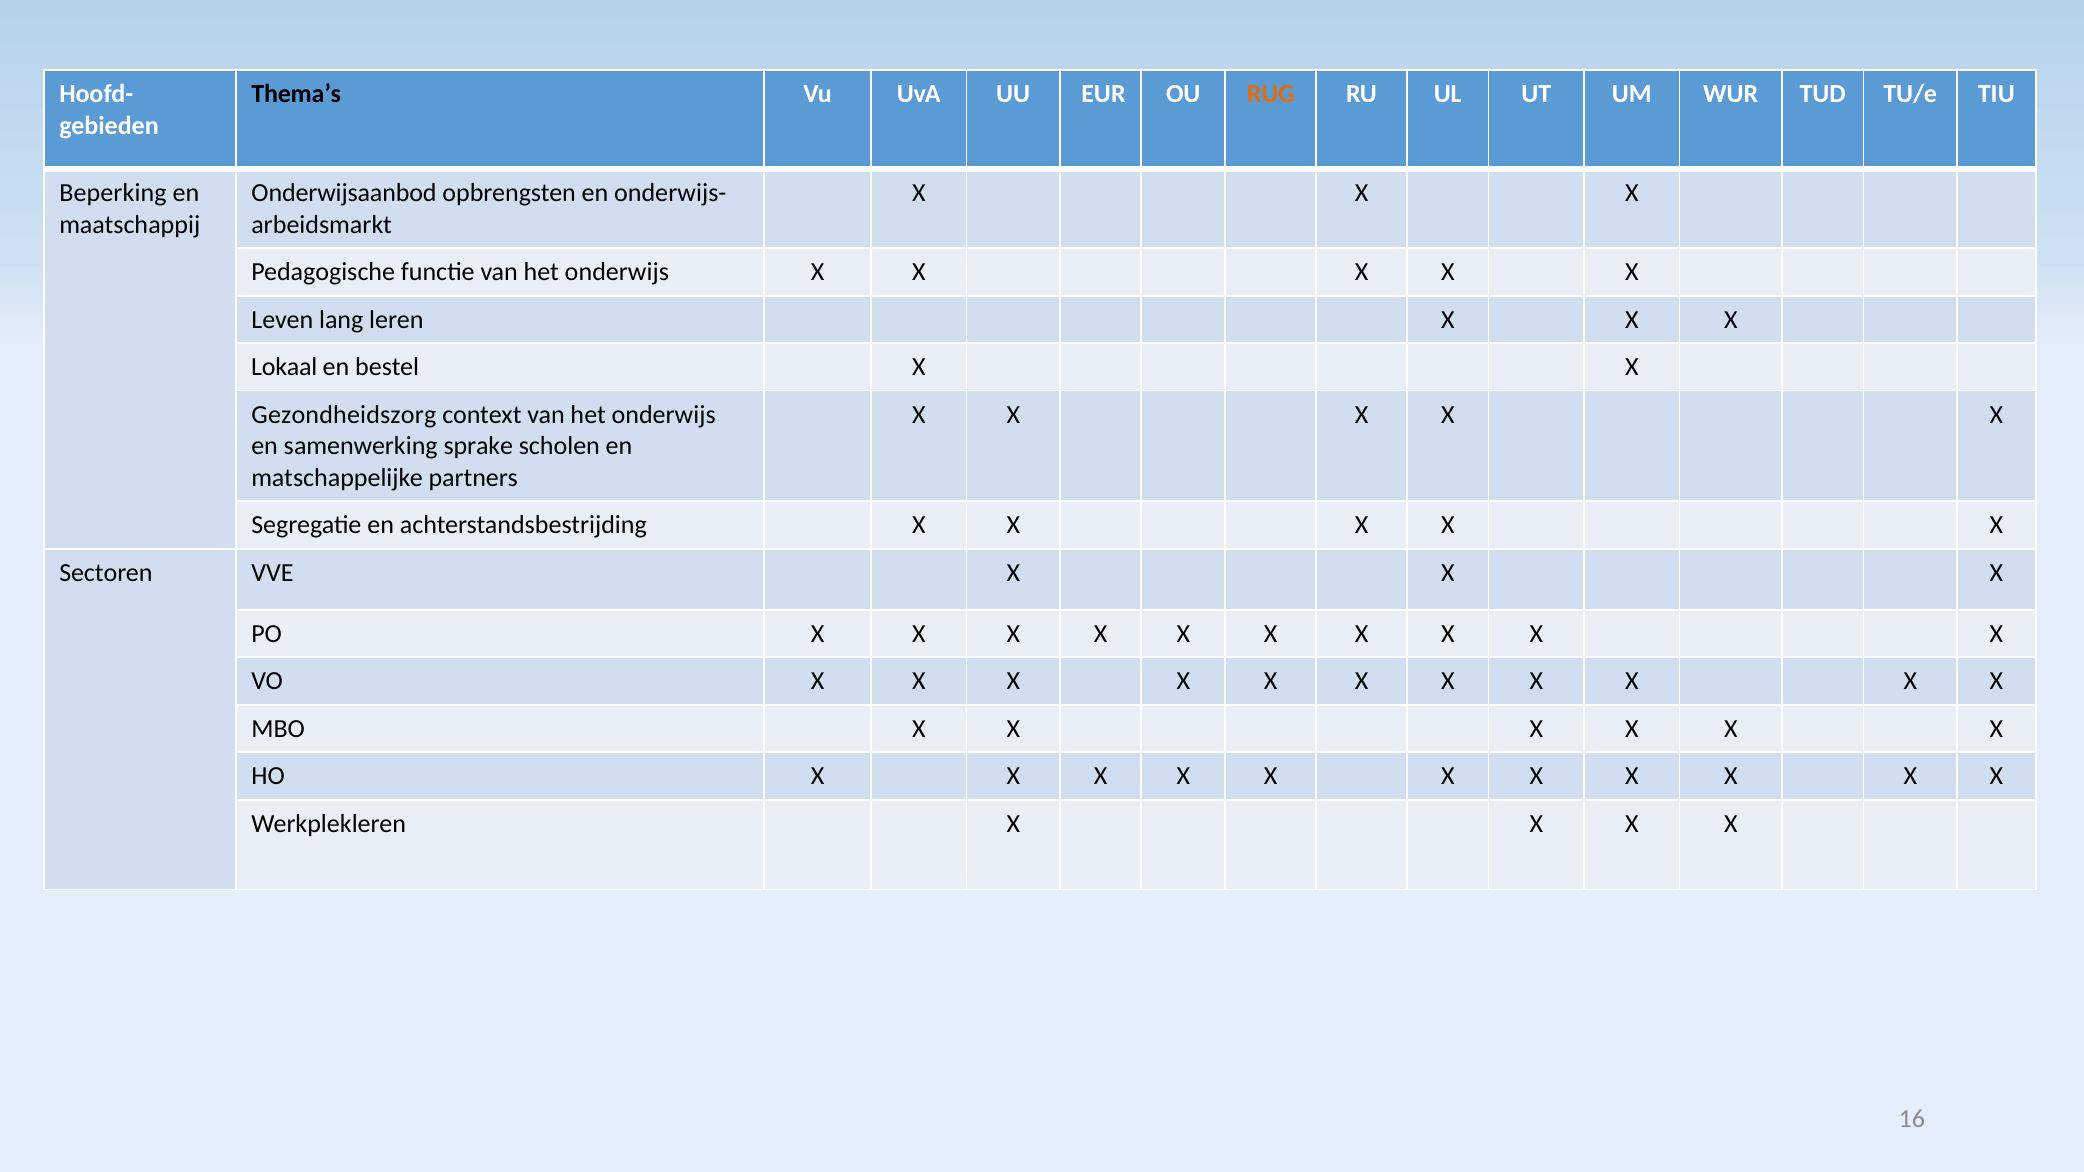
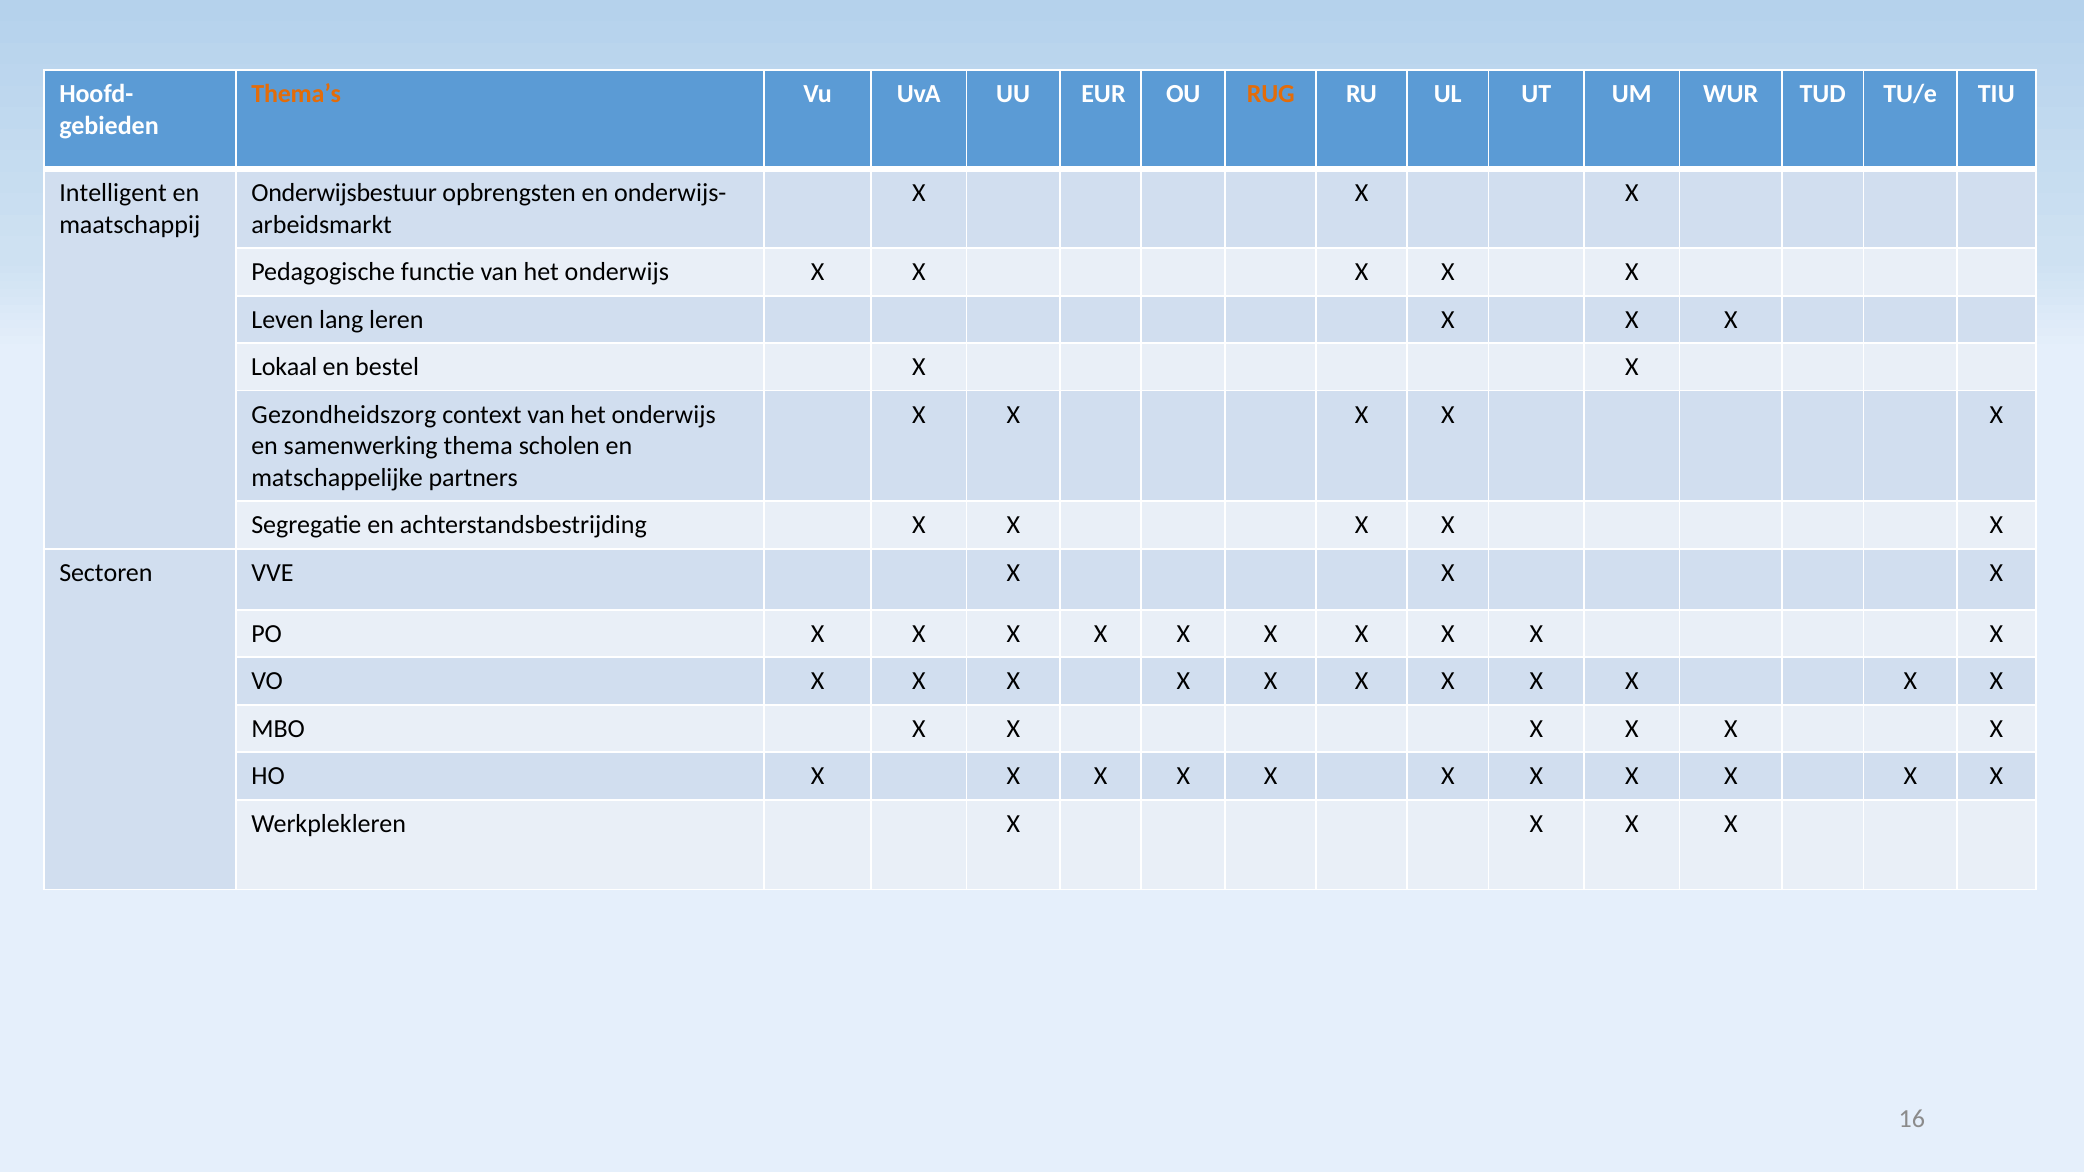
Thema’s colour: black -> orange
Beperking: Beperking -> Intelligent
Onderwijsaanbod: Onderwijsaanbod -> Onderwijsbestuur
sprake: sprake -> thema
